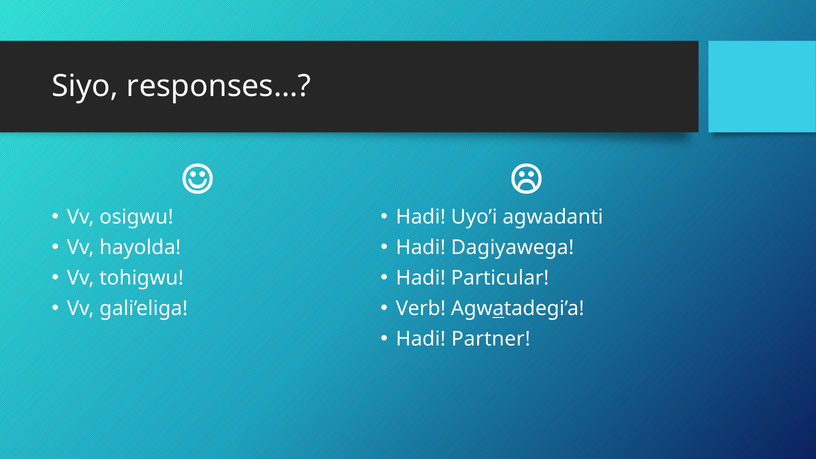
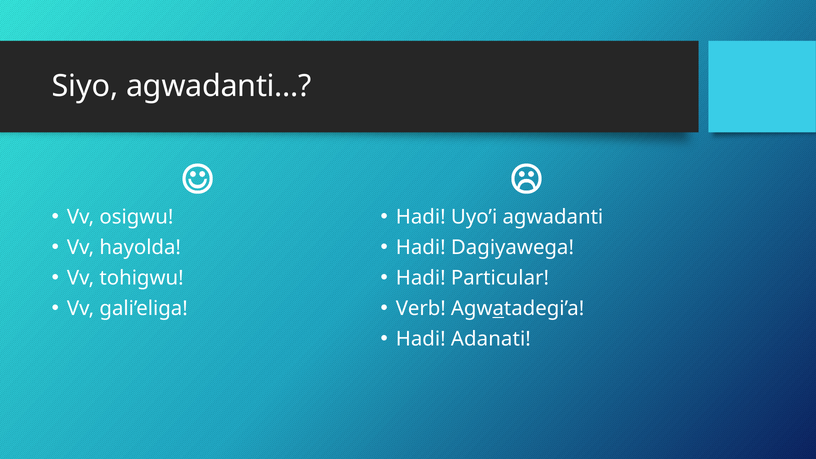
responses…: responses… -> agwadanti…
Partner: Partner -> Adanati
